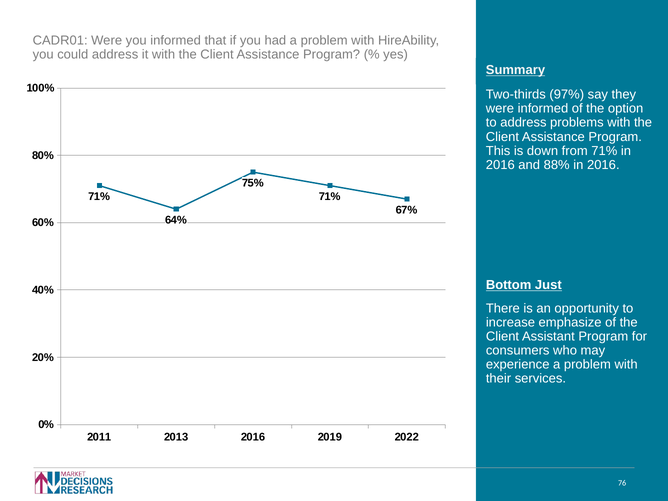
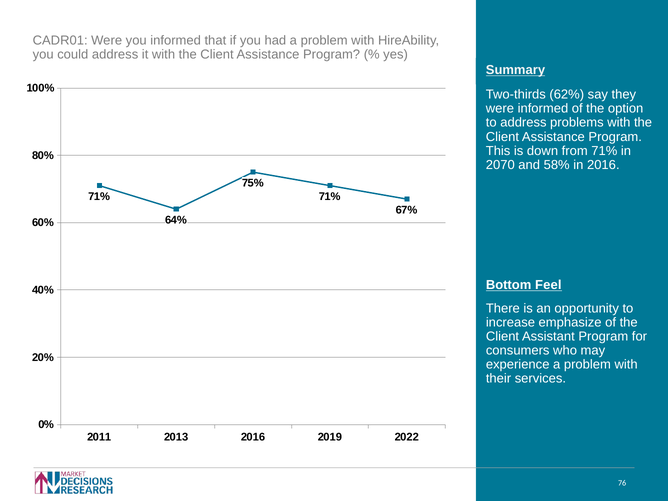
97%: 97% -> 62%
2016 at (500, 165): 2016 -> 2070
88%: 88% -> 58%
Just: Just -> Feel
